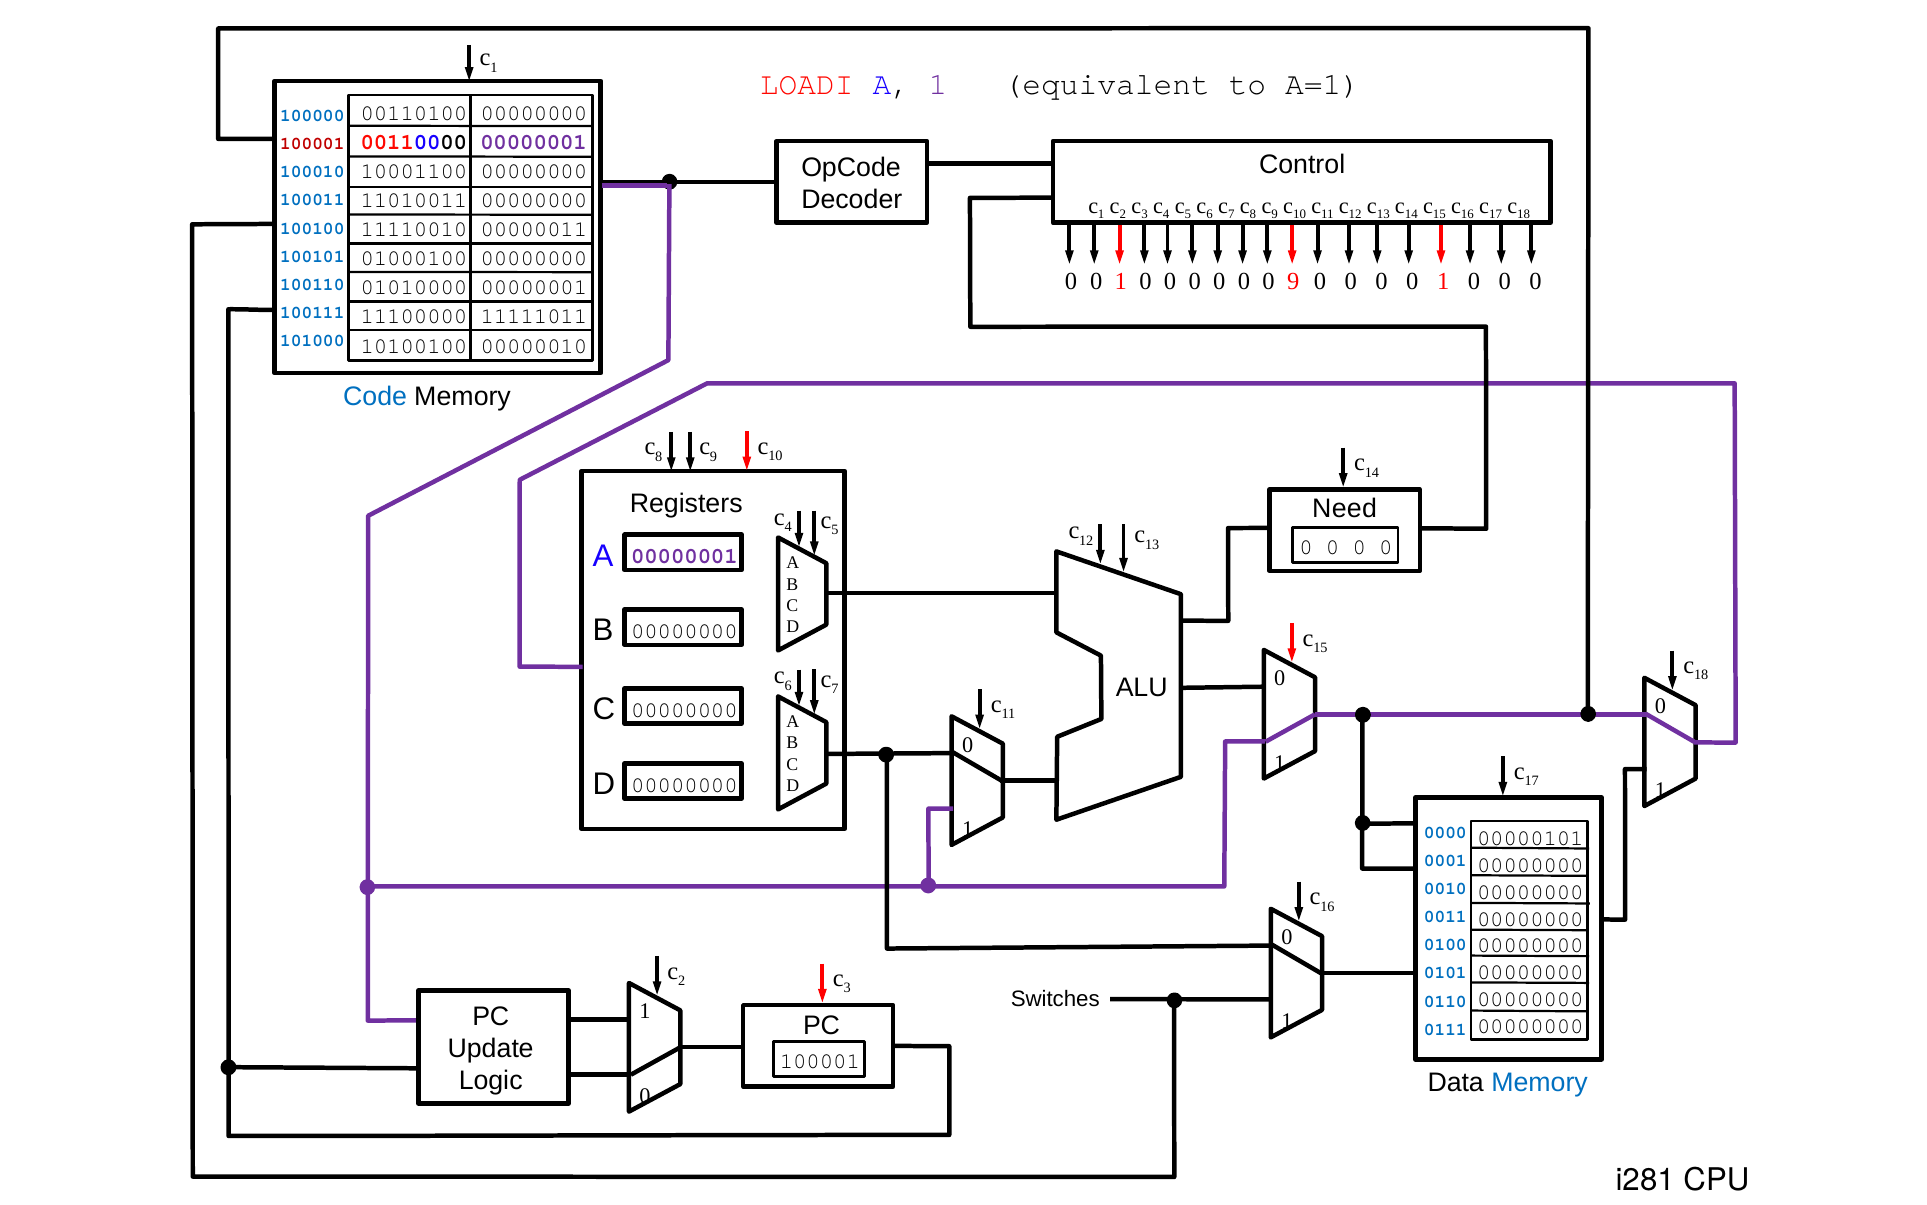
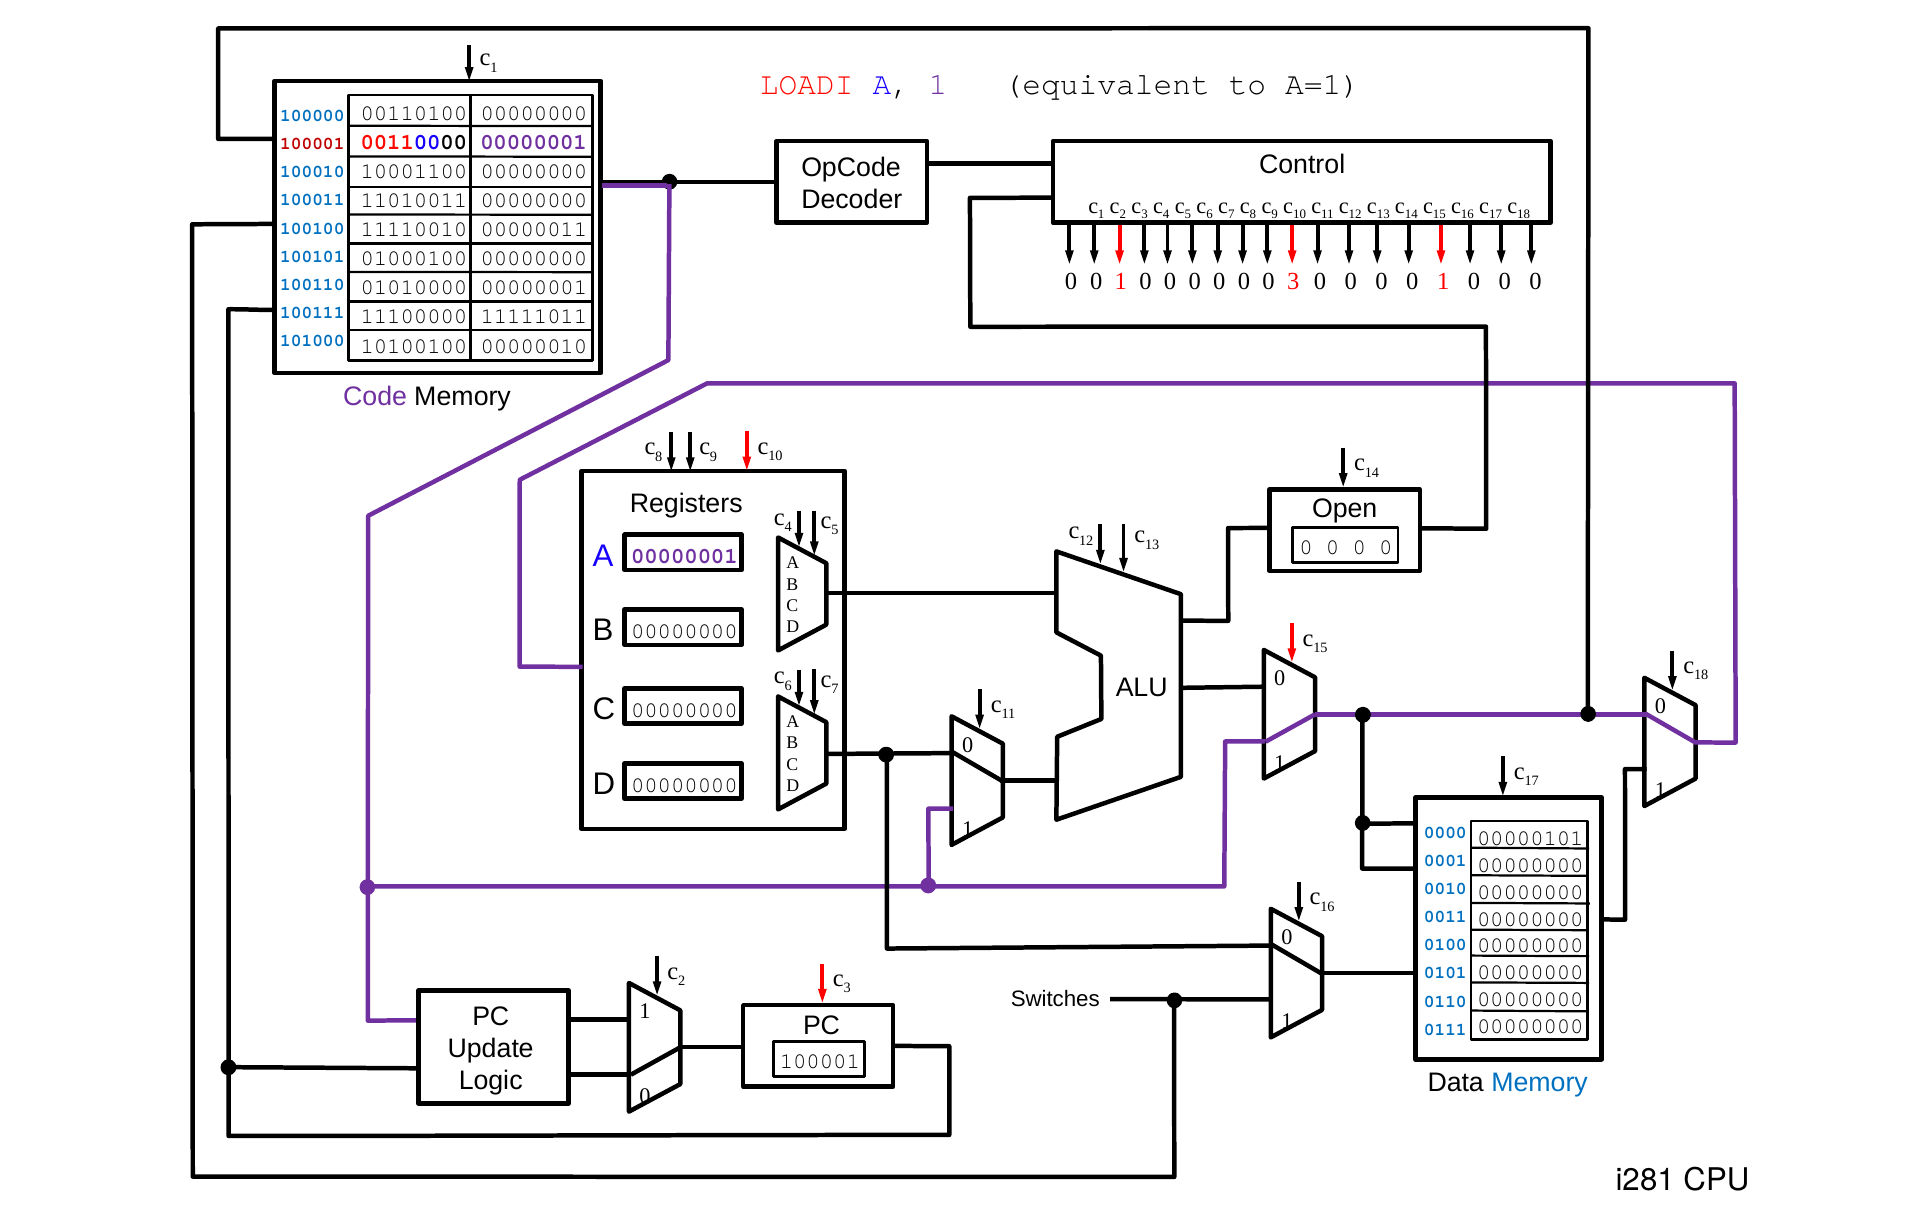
0 9: 9 -> 3
Code colour: blue -> purple
Need: Need -> Open
